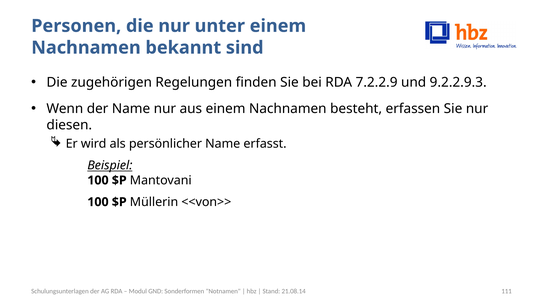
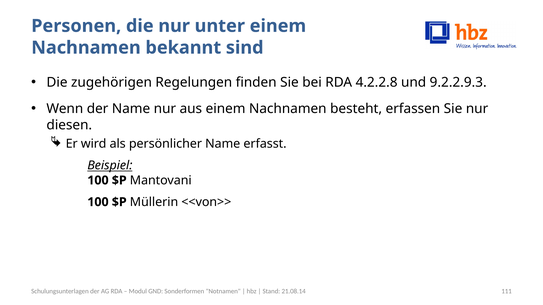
7.2.2.9: 7.2.2.9 -> 4.2.2.8
